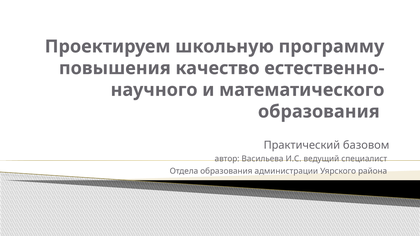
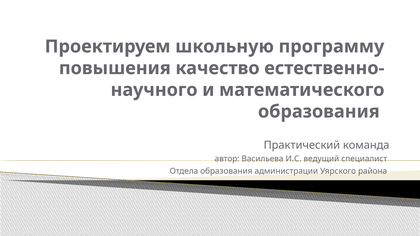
базовом: базовом -> команда
